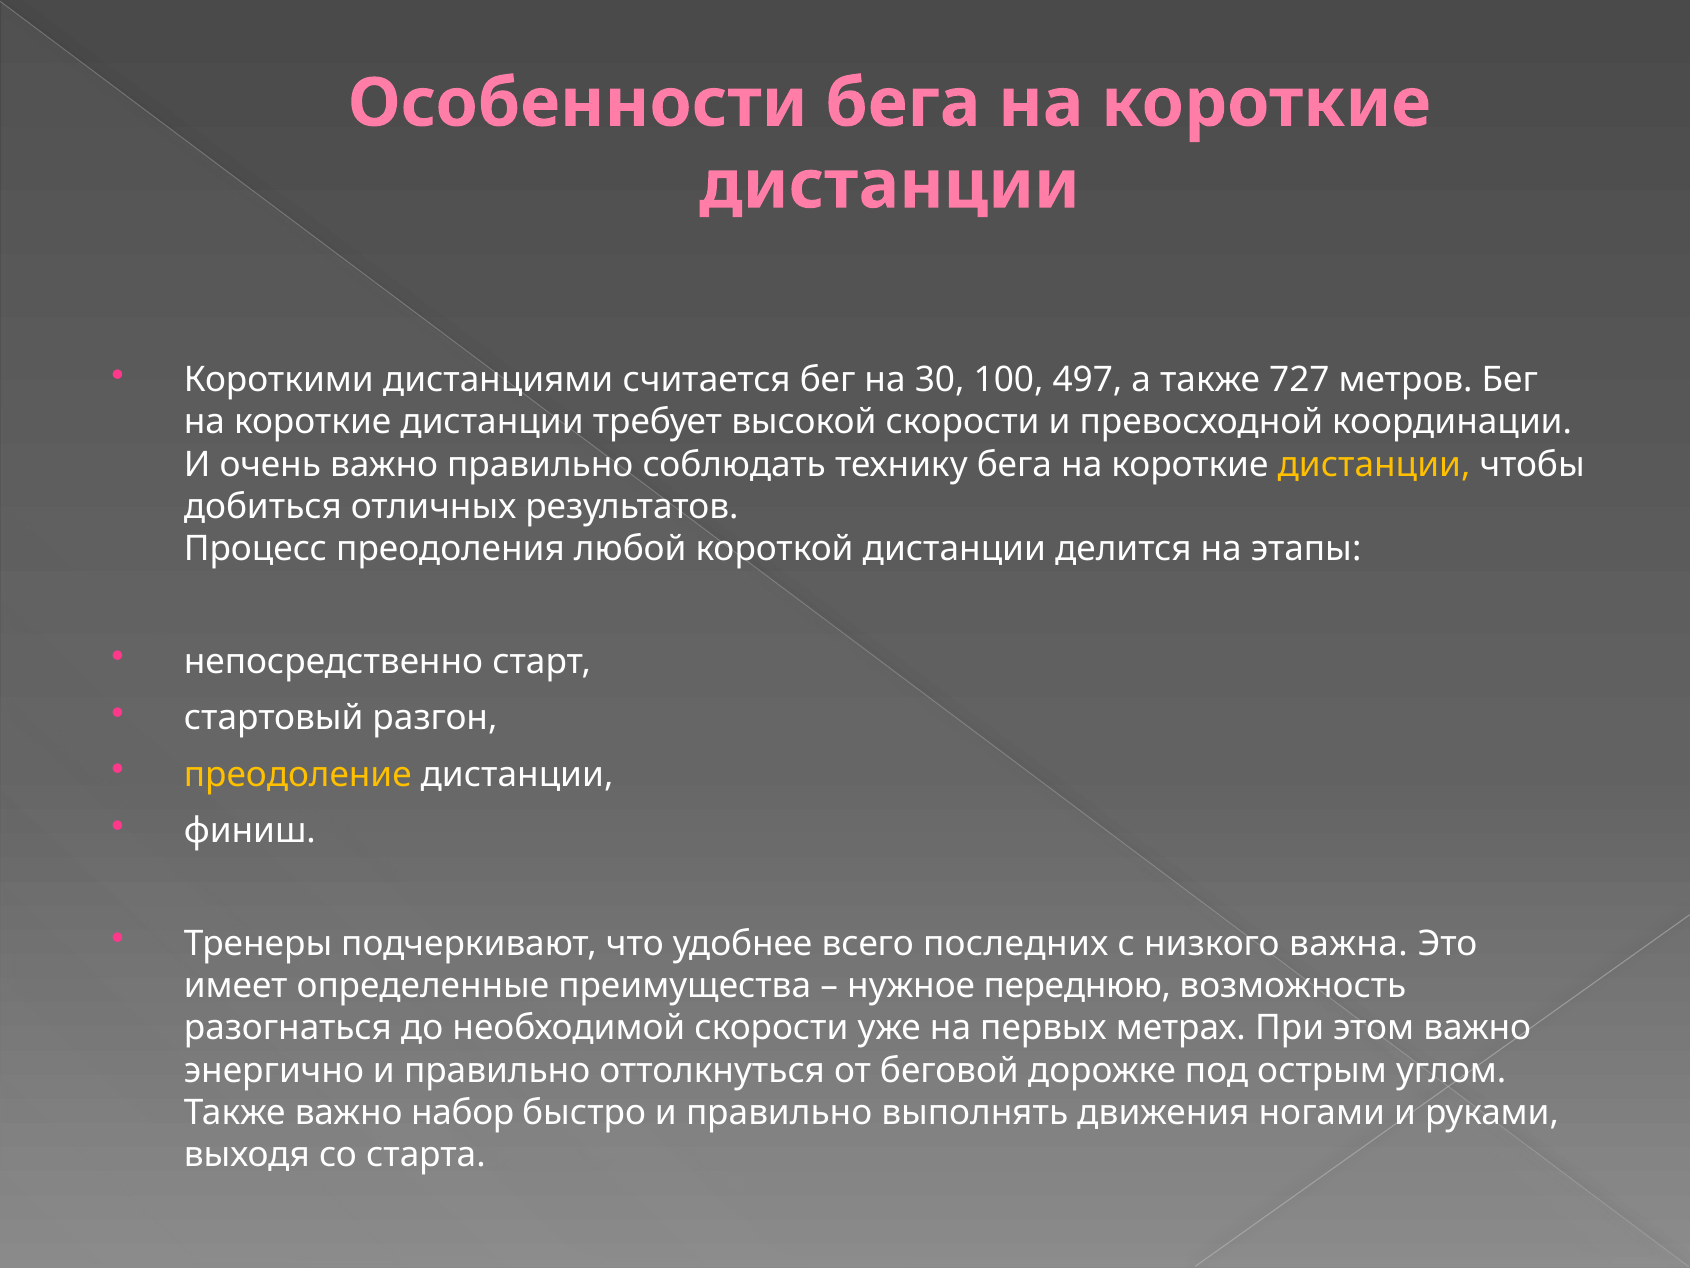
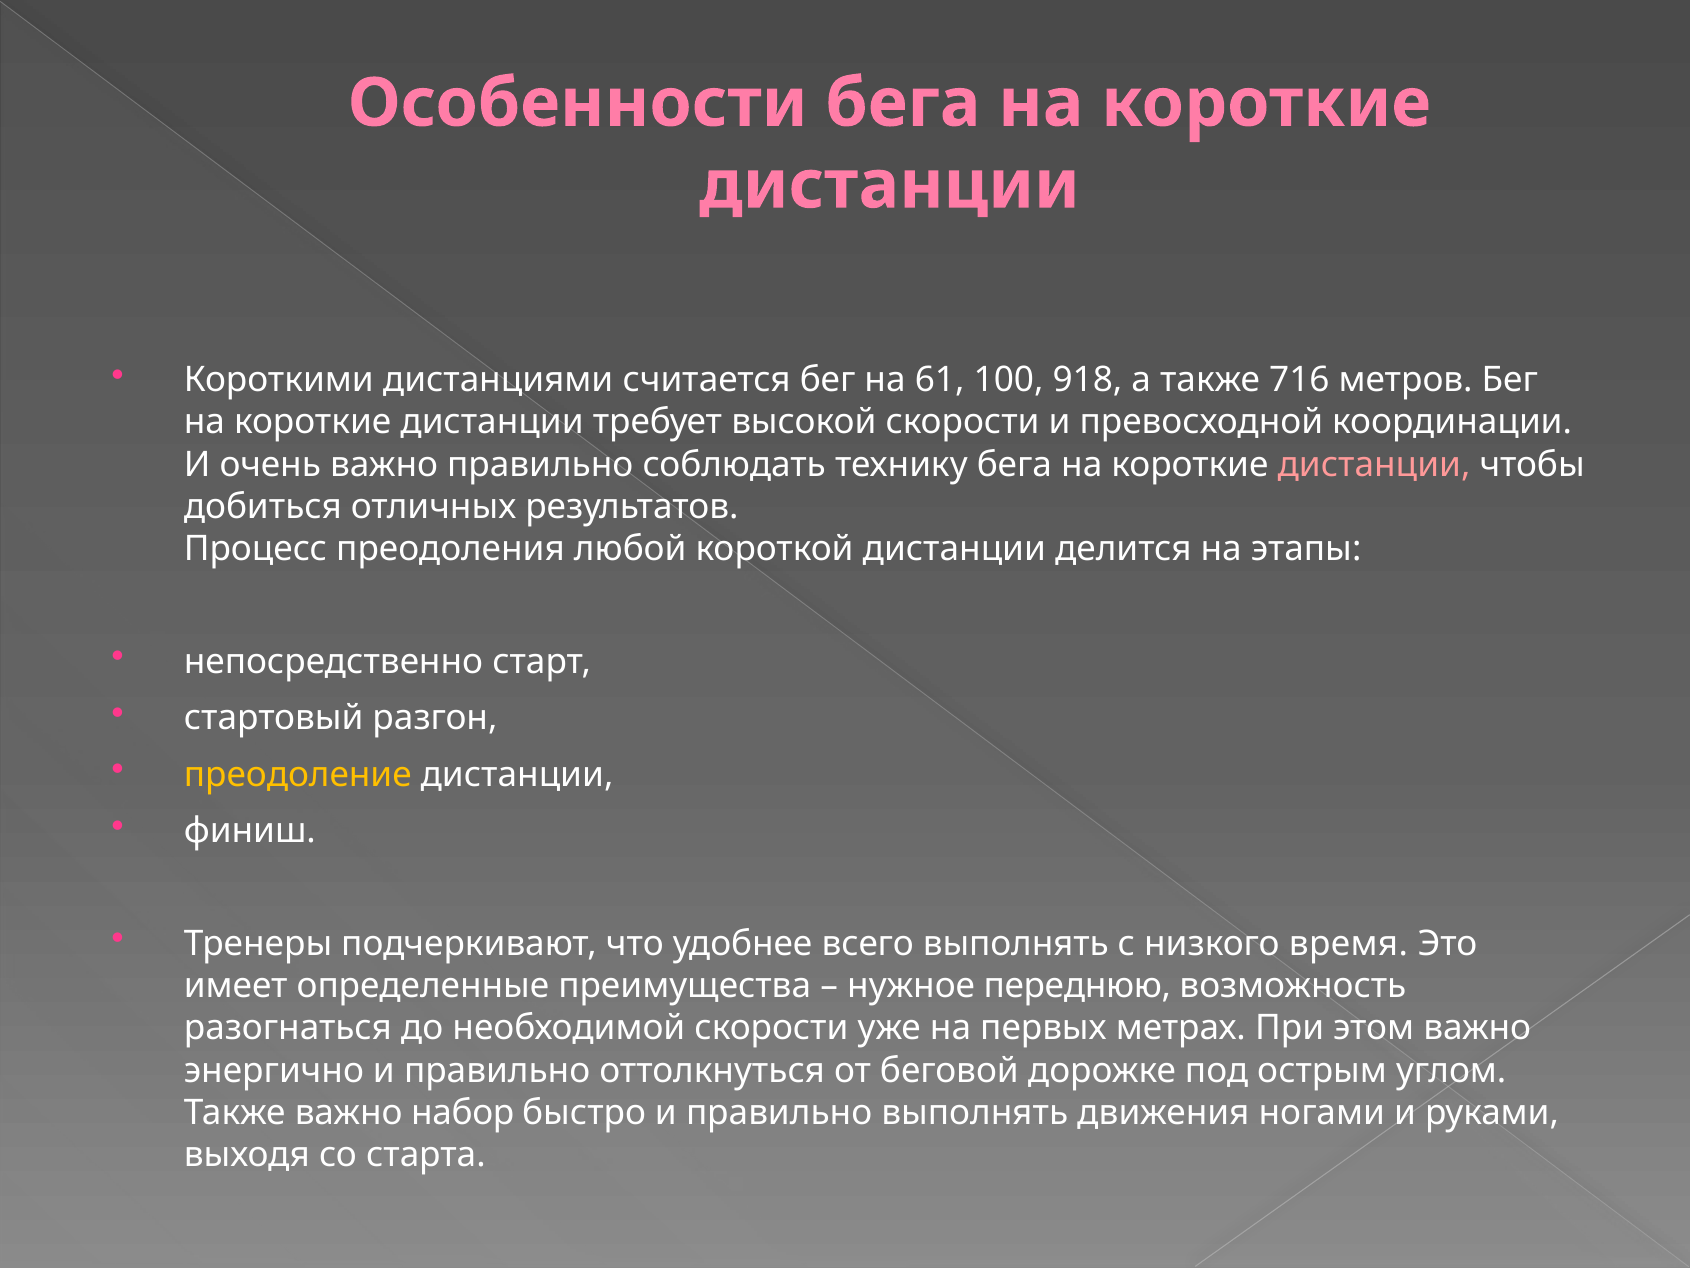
30: 30 -> 61
497: 497 -> 918
727: 727 -> 716
дистанции at (1374, 464) colour: yellow -> pink
всего последних: последних -> выполнять
важна: важна -> время
